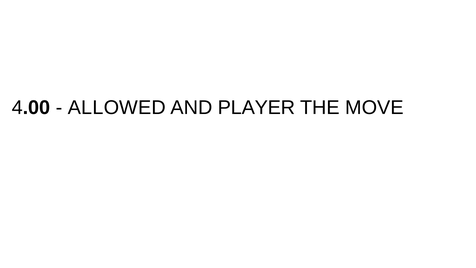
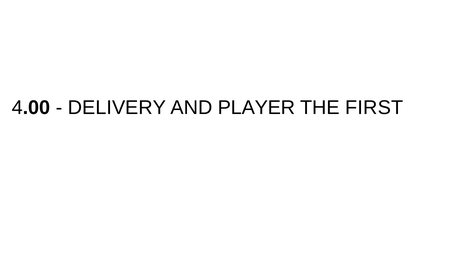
ALLOWED: ALLOWED -> DELIVERY
MOVE: MOVE -> FIRST
